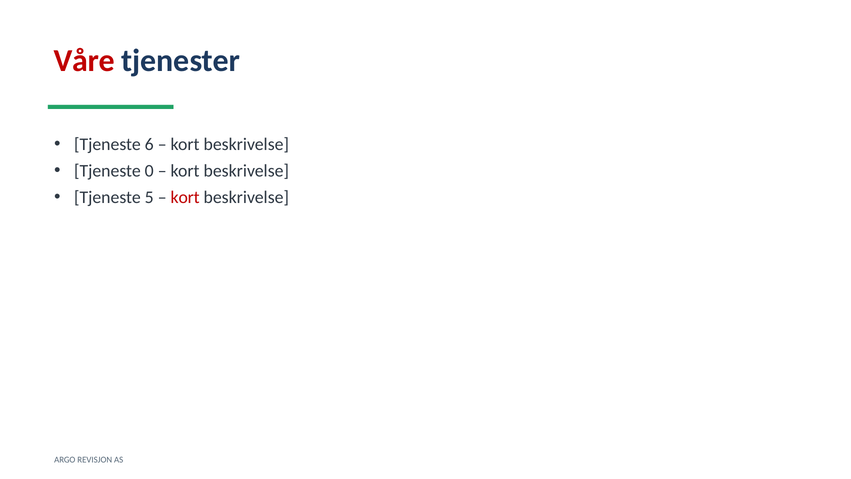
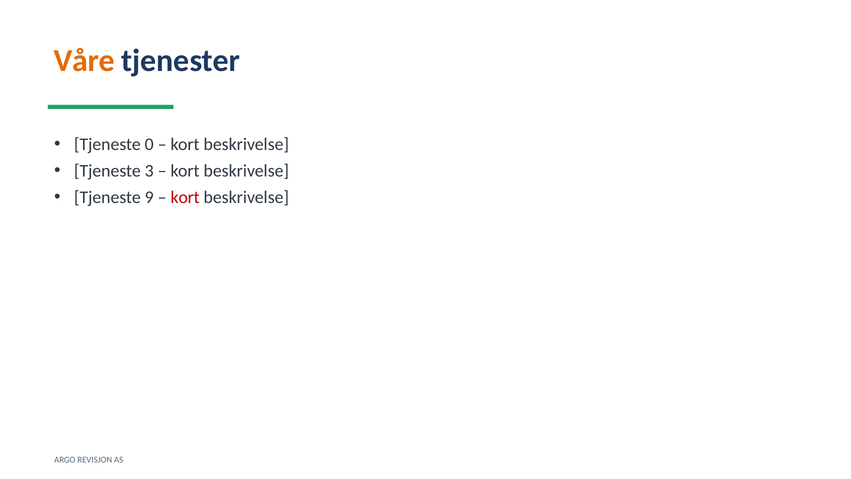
Våre colour: red -> orange
6: 6 -> 0
0: 0 -> 3
5: 5 -> 9
